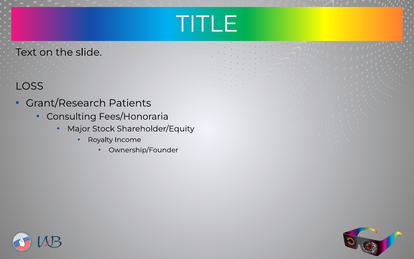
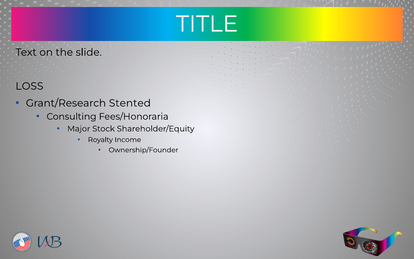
Patients: Patients -> Stented
